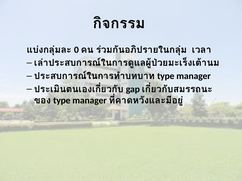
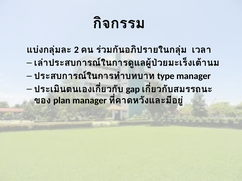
0: 0 -> 2
type at (62, 101): type -> plan
